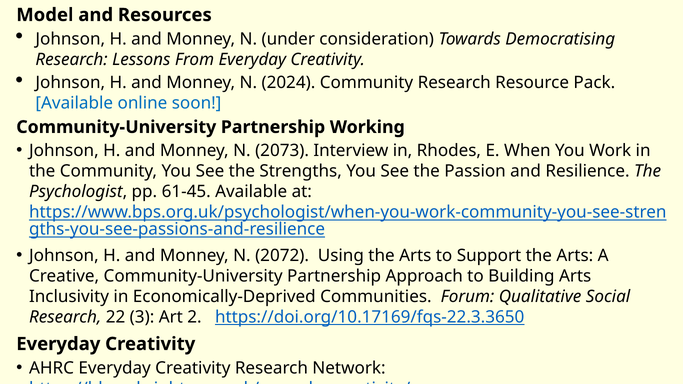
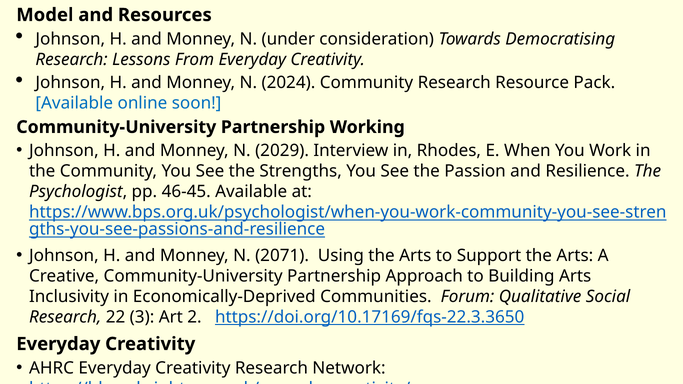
2073: 2073 -> 2029
61-45: 61-45 -> 46-45
2072: 2072 -> 2071
